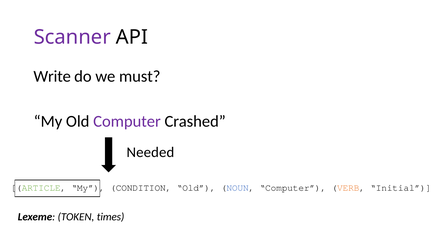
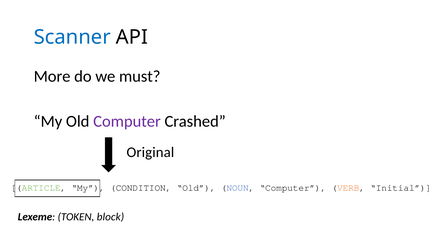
Scanner colour: purple -> blue
Write: Write -> More
Needed: Needed -> Original
times: times -> block
